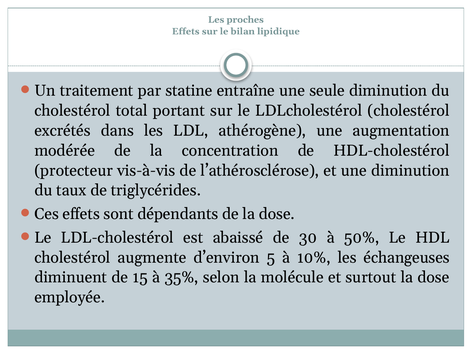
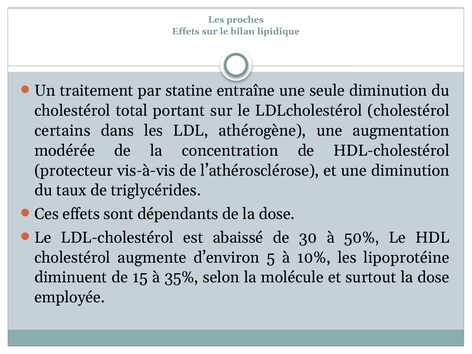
excrétés: excrétés -> certains
échangeuses: échangeuses -> lipoprotéine
